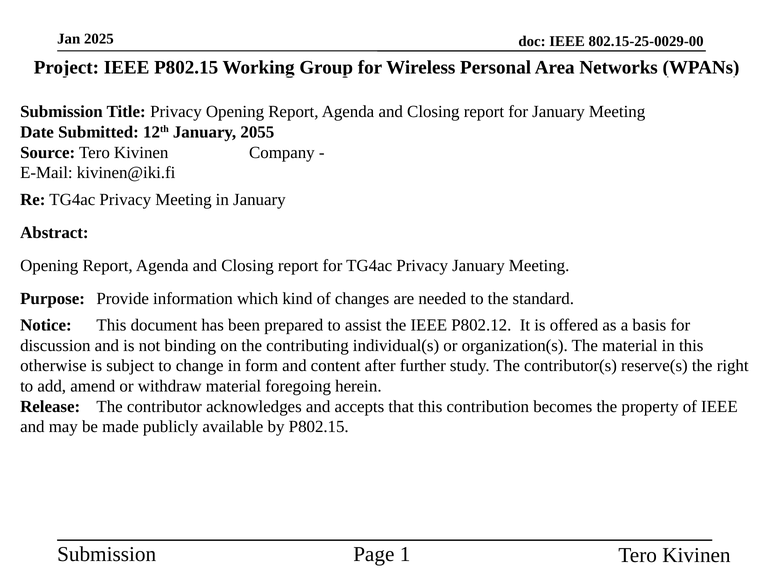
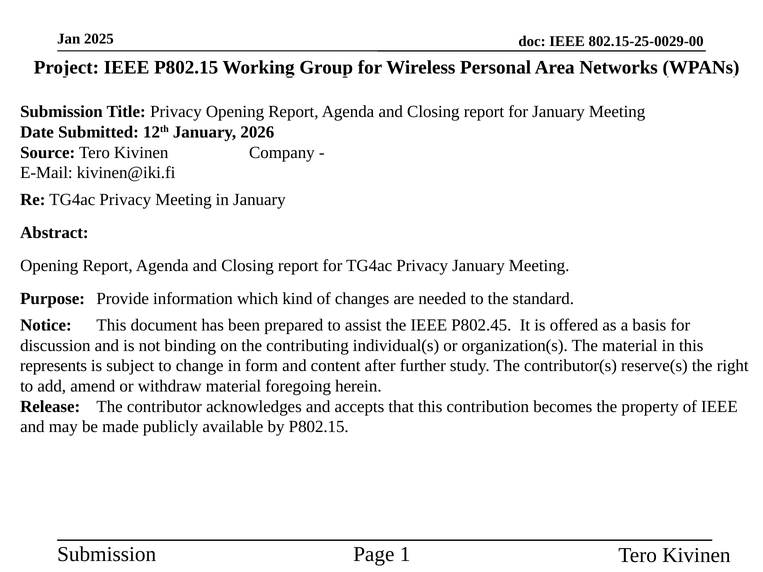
2055: 2055 -> 2026
P802.12: P802.12 -> P802.45
otherwise: otherwise -> represents
